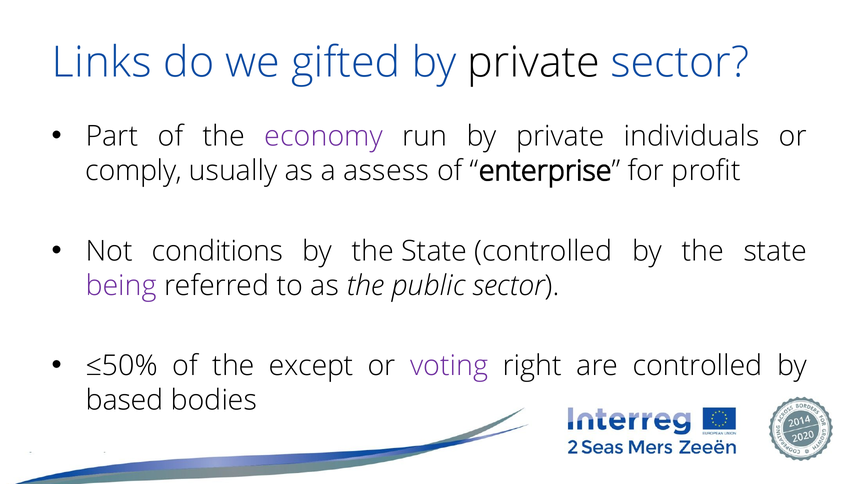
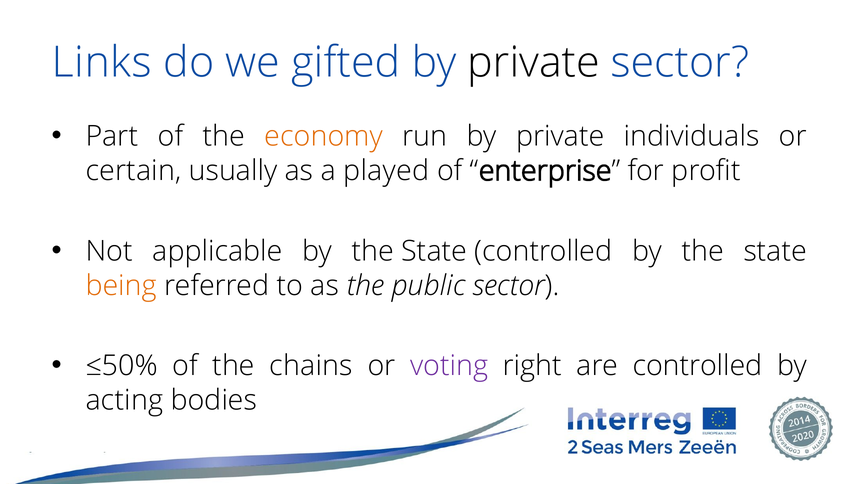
economy colour: purple -> orange
comply: comply -> certain
assess: assess -> played
conditions: conditions -> applicable
being colour: purple -> orange
except: except -> chains
based: based -> acting
